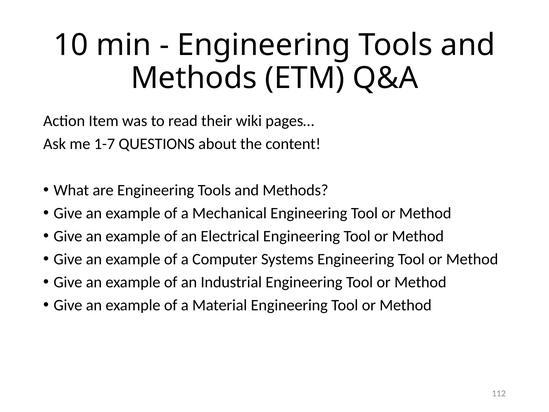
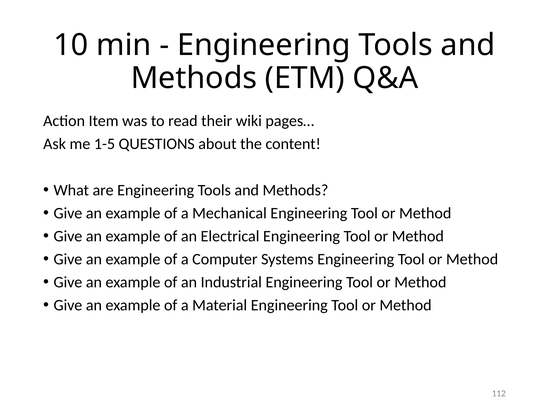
1-7: 1-7 -> 1-5
